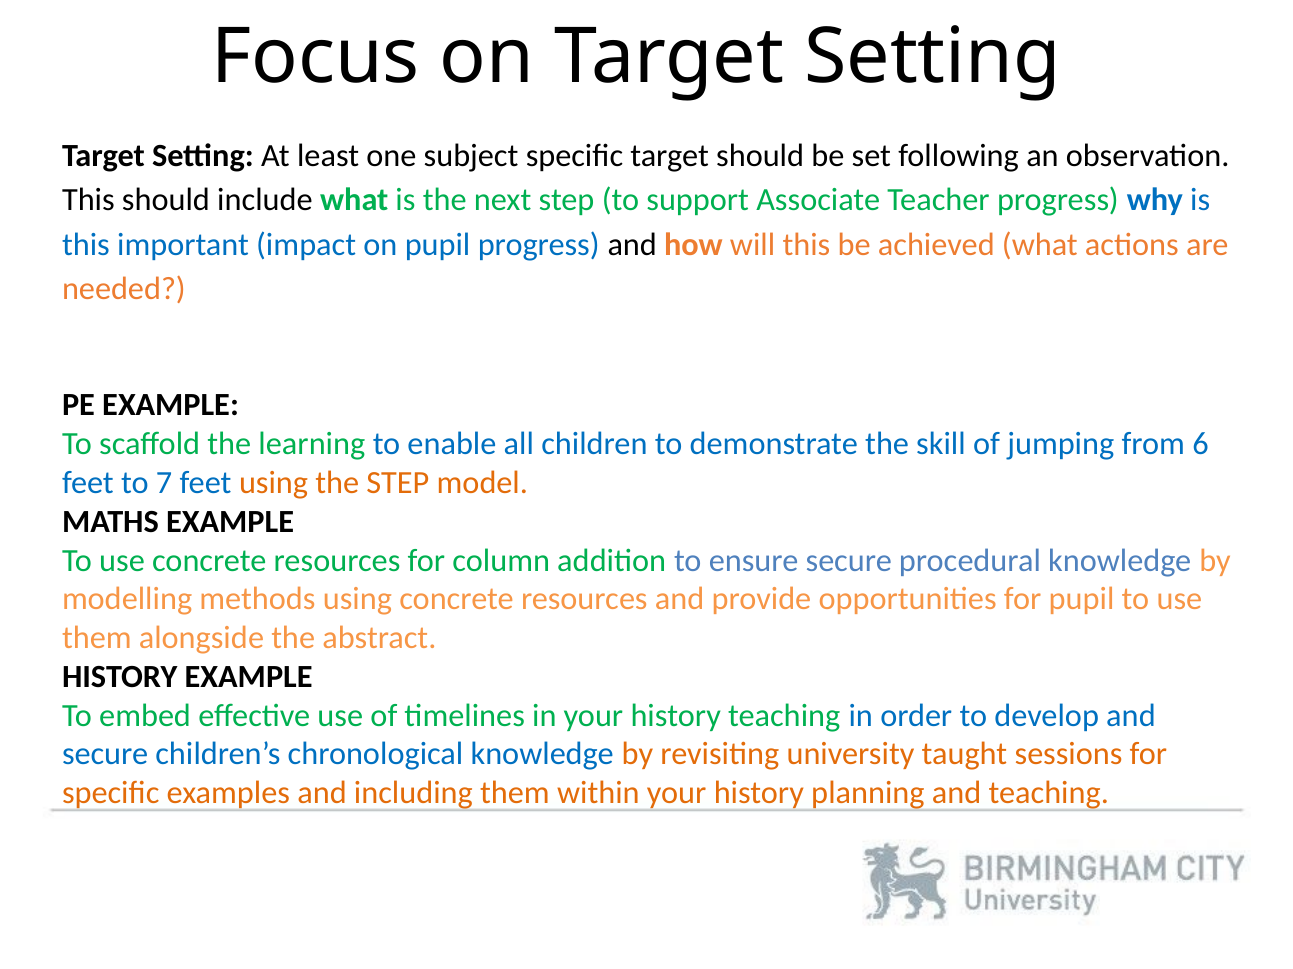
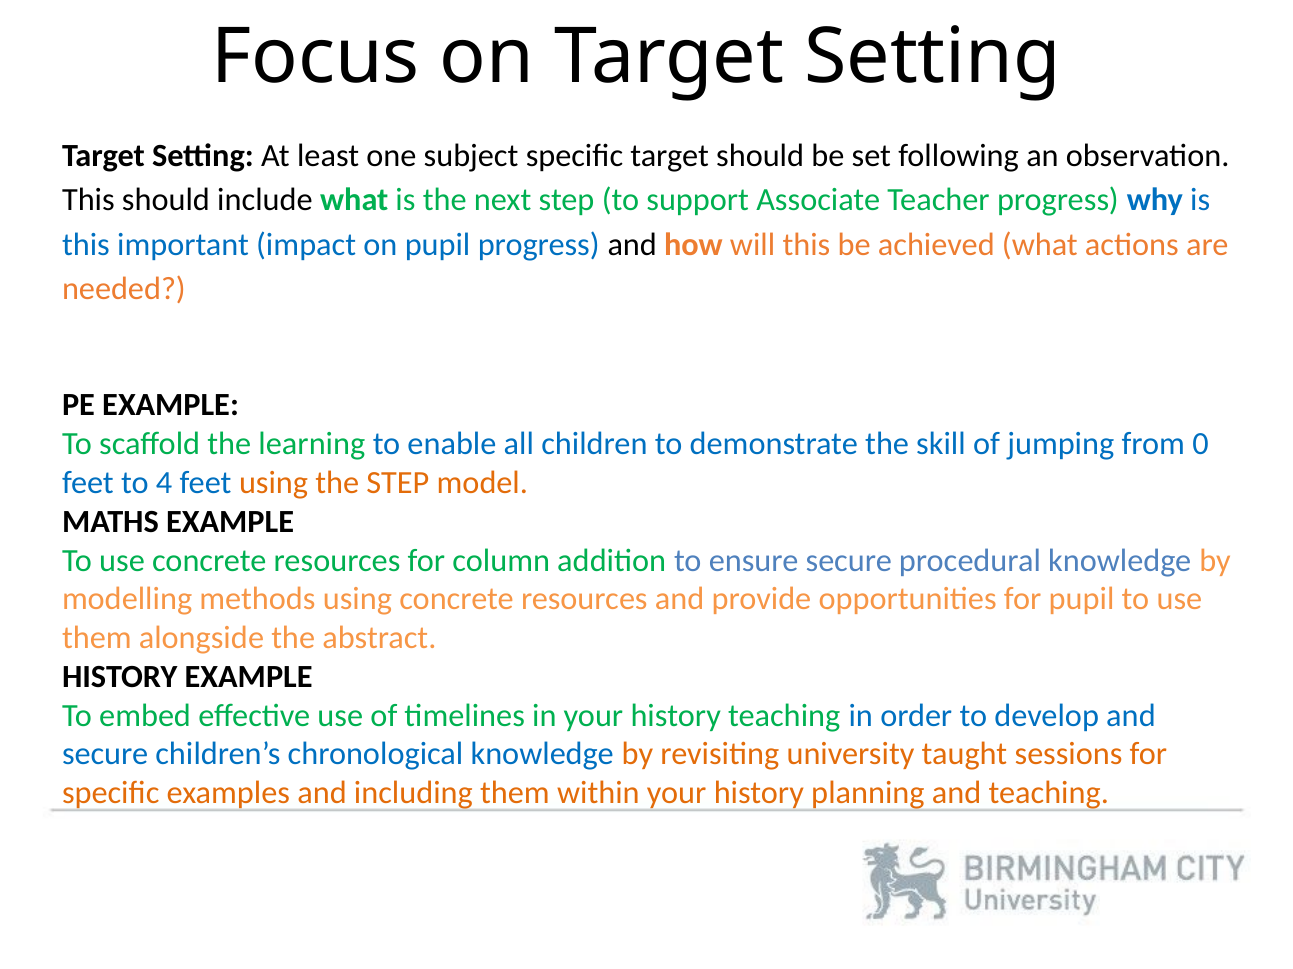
6: 6 -> 0
7: 7 -> 4
